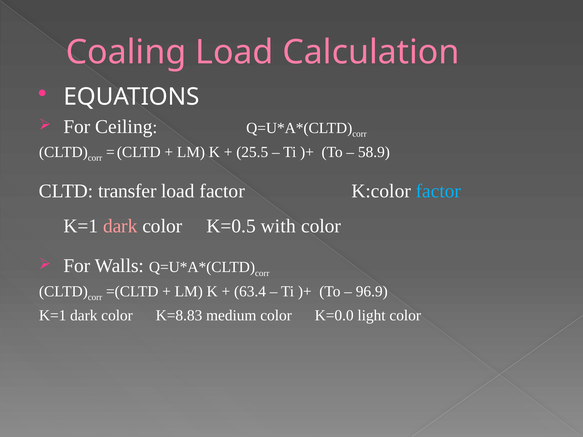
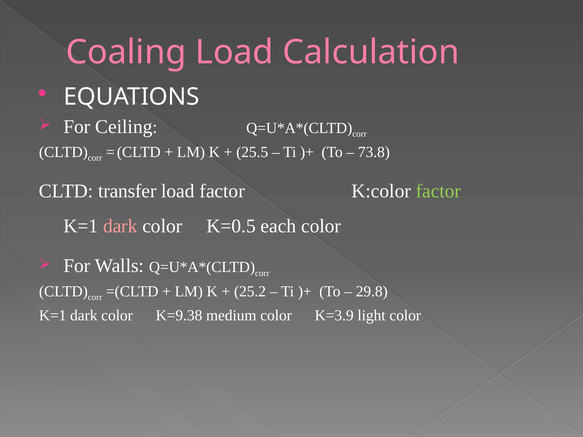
58.9: 58.9 -> 73.8
factor at (438, 191) colour: light blue -> light green
with: with -> each
63.4: 63.4 -> 25.2
96.9: 96.9 -> 29.8
K=8.83: K=8.83 -> K=9.38
K=0.0: K=0.0 -> K=3.9
